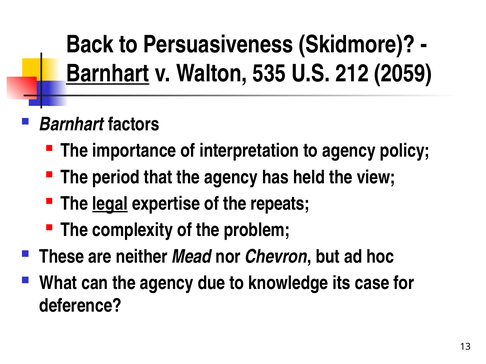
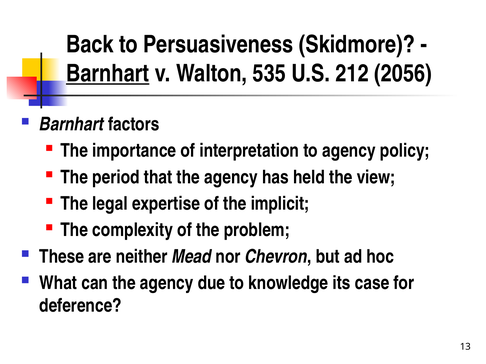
2059: 2059 -> 2056
legal underline: present -> none
repeats: repeats -> implicit
